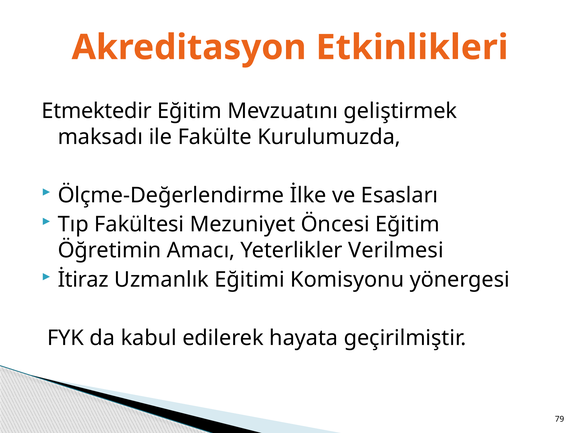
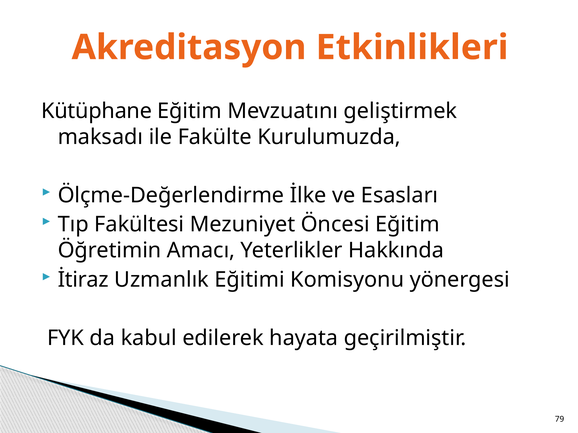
Etmektedir: Etmektedir -> Kütüphane
Verilmesi: Verilmesi -> Hakkında
